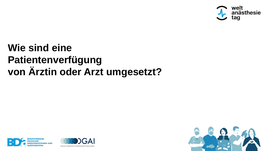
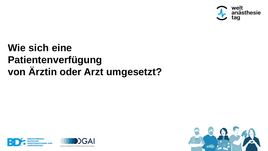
sind: sind -> sich
